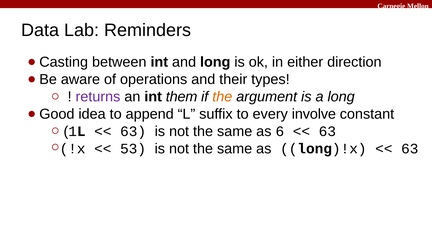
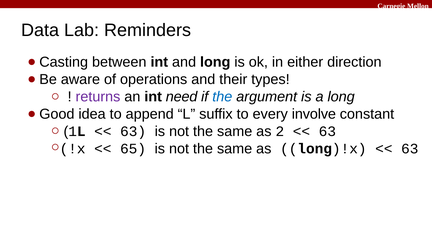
them: them -> need
the at (222, 97) colour: orange -> blue
6: 6 -> 2
53: 53 -> 65
